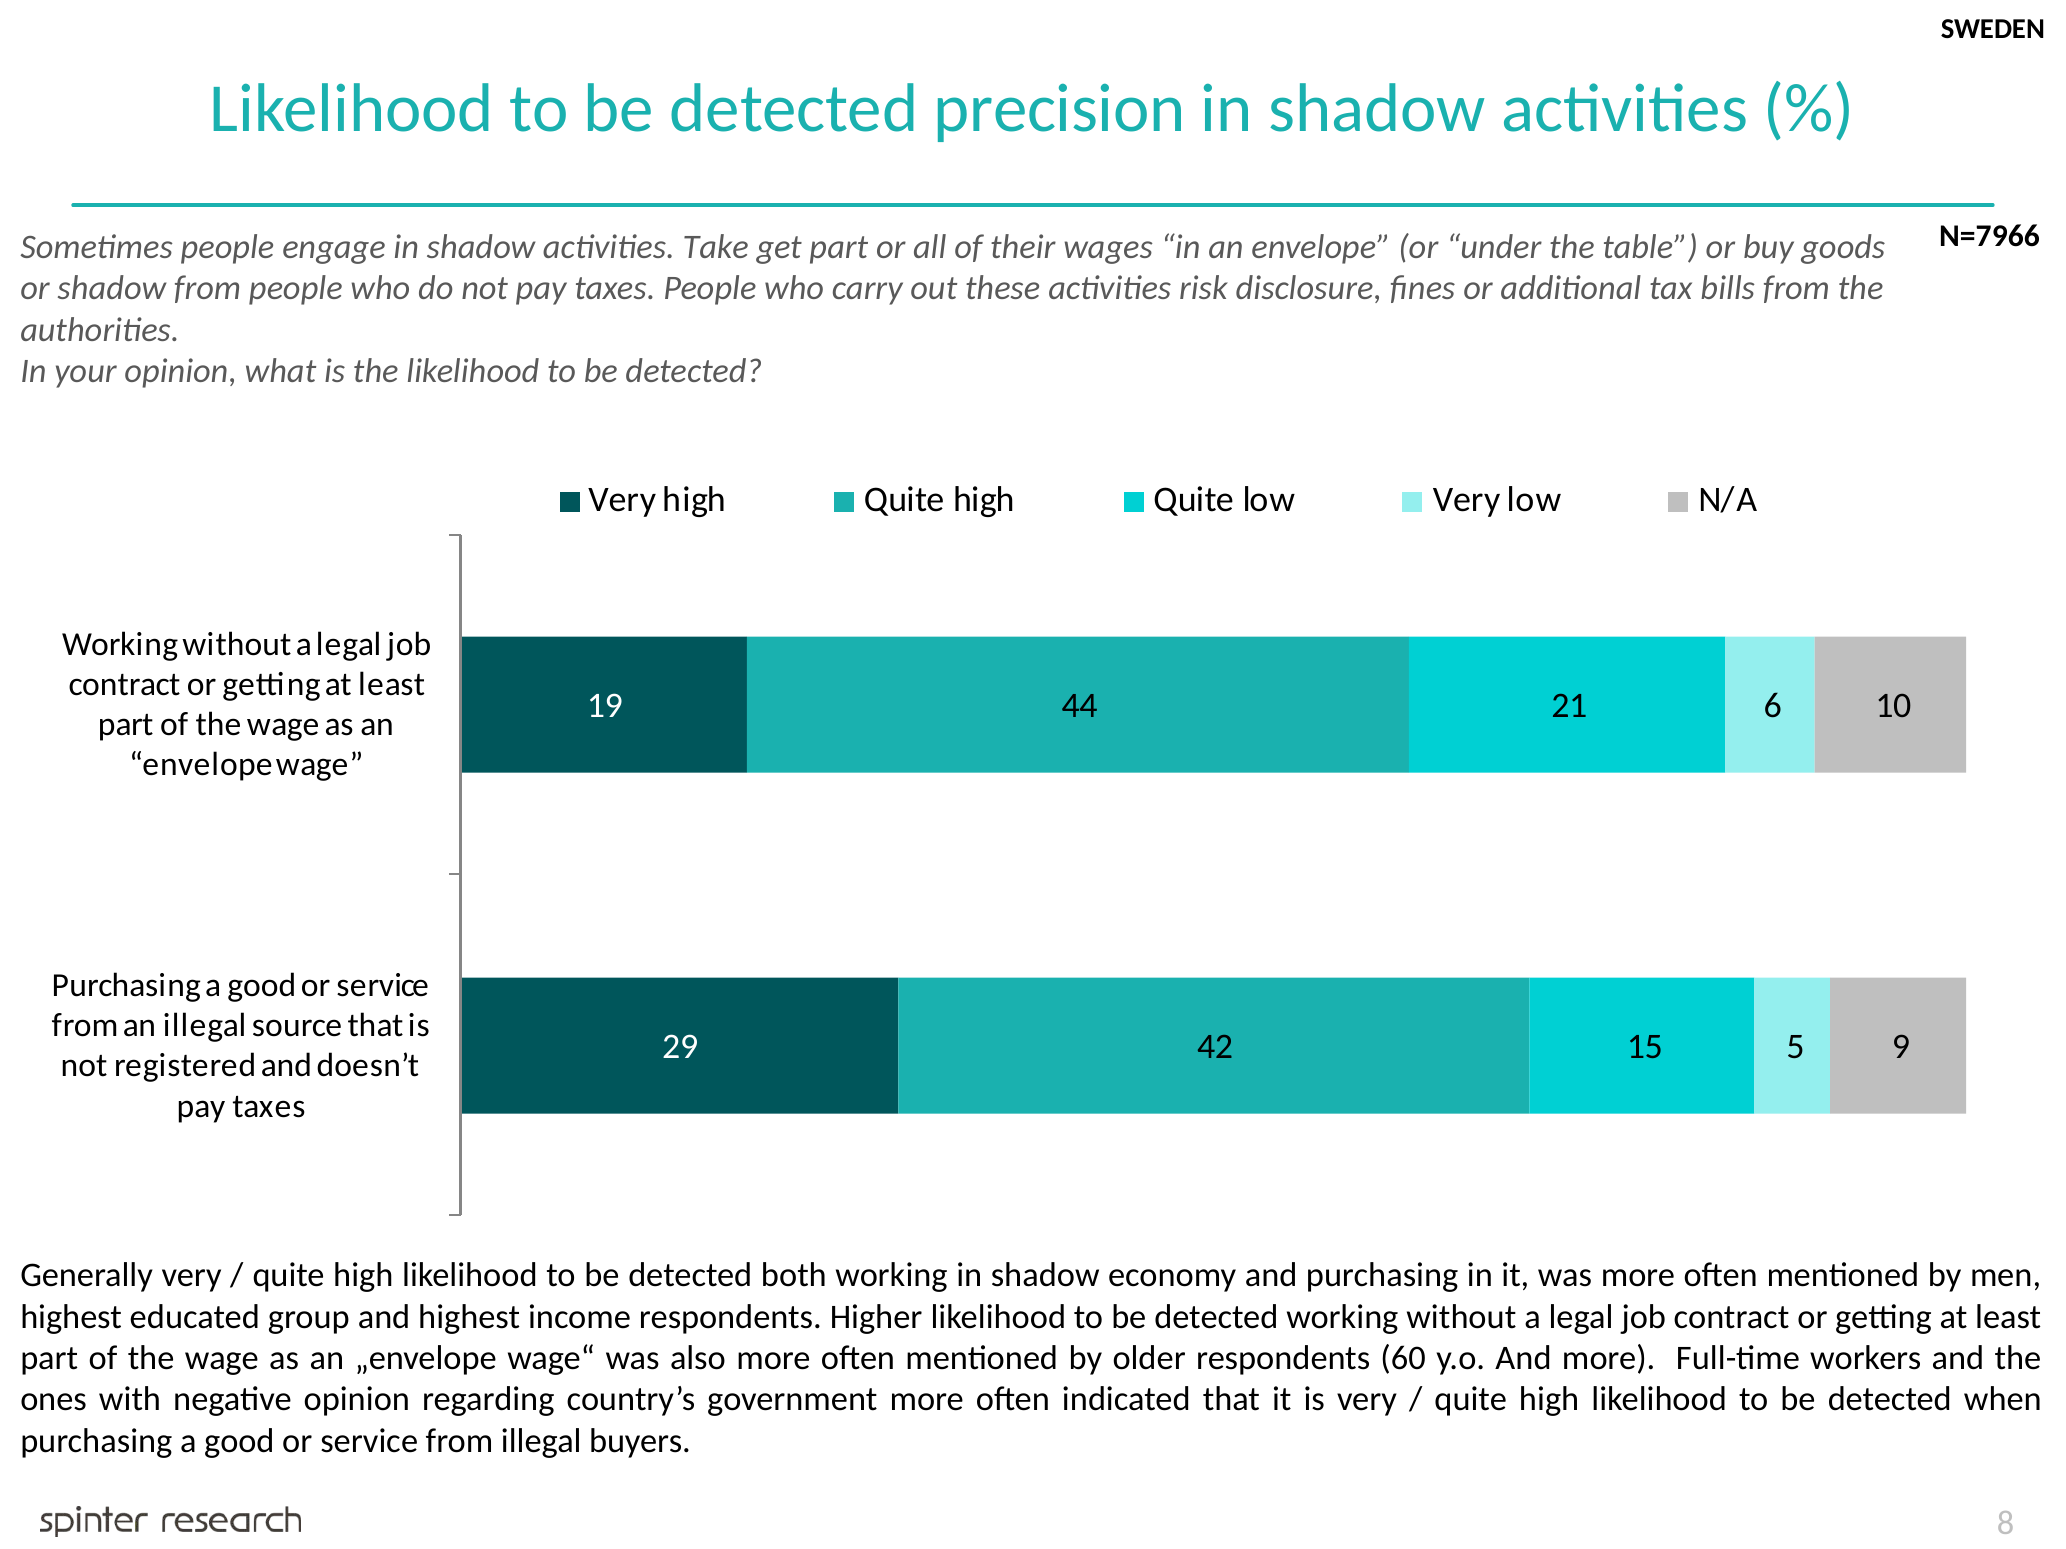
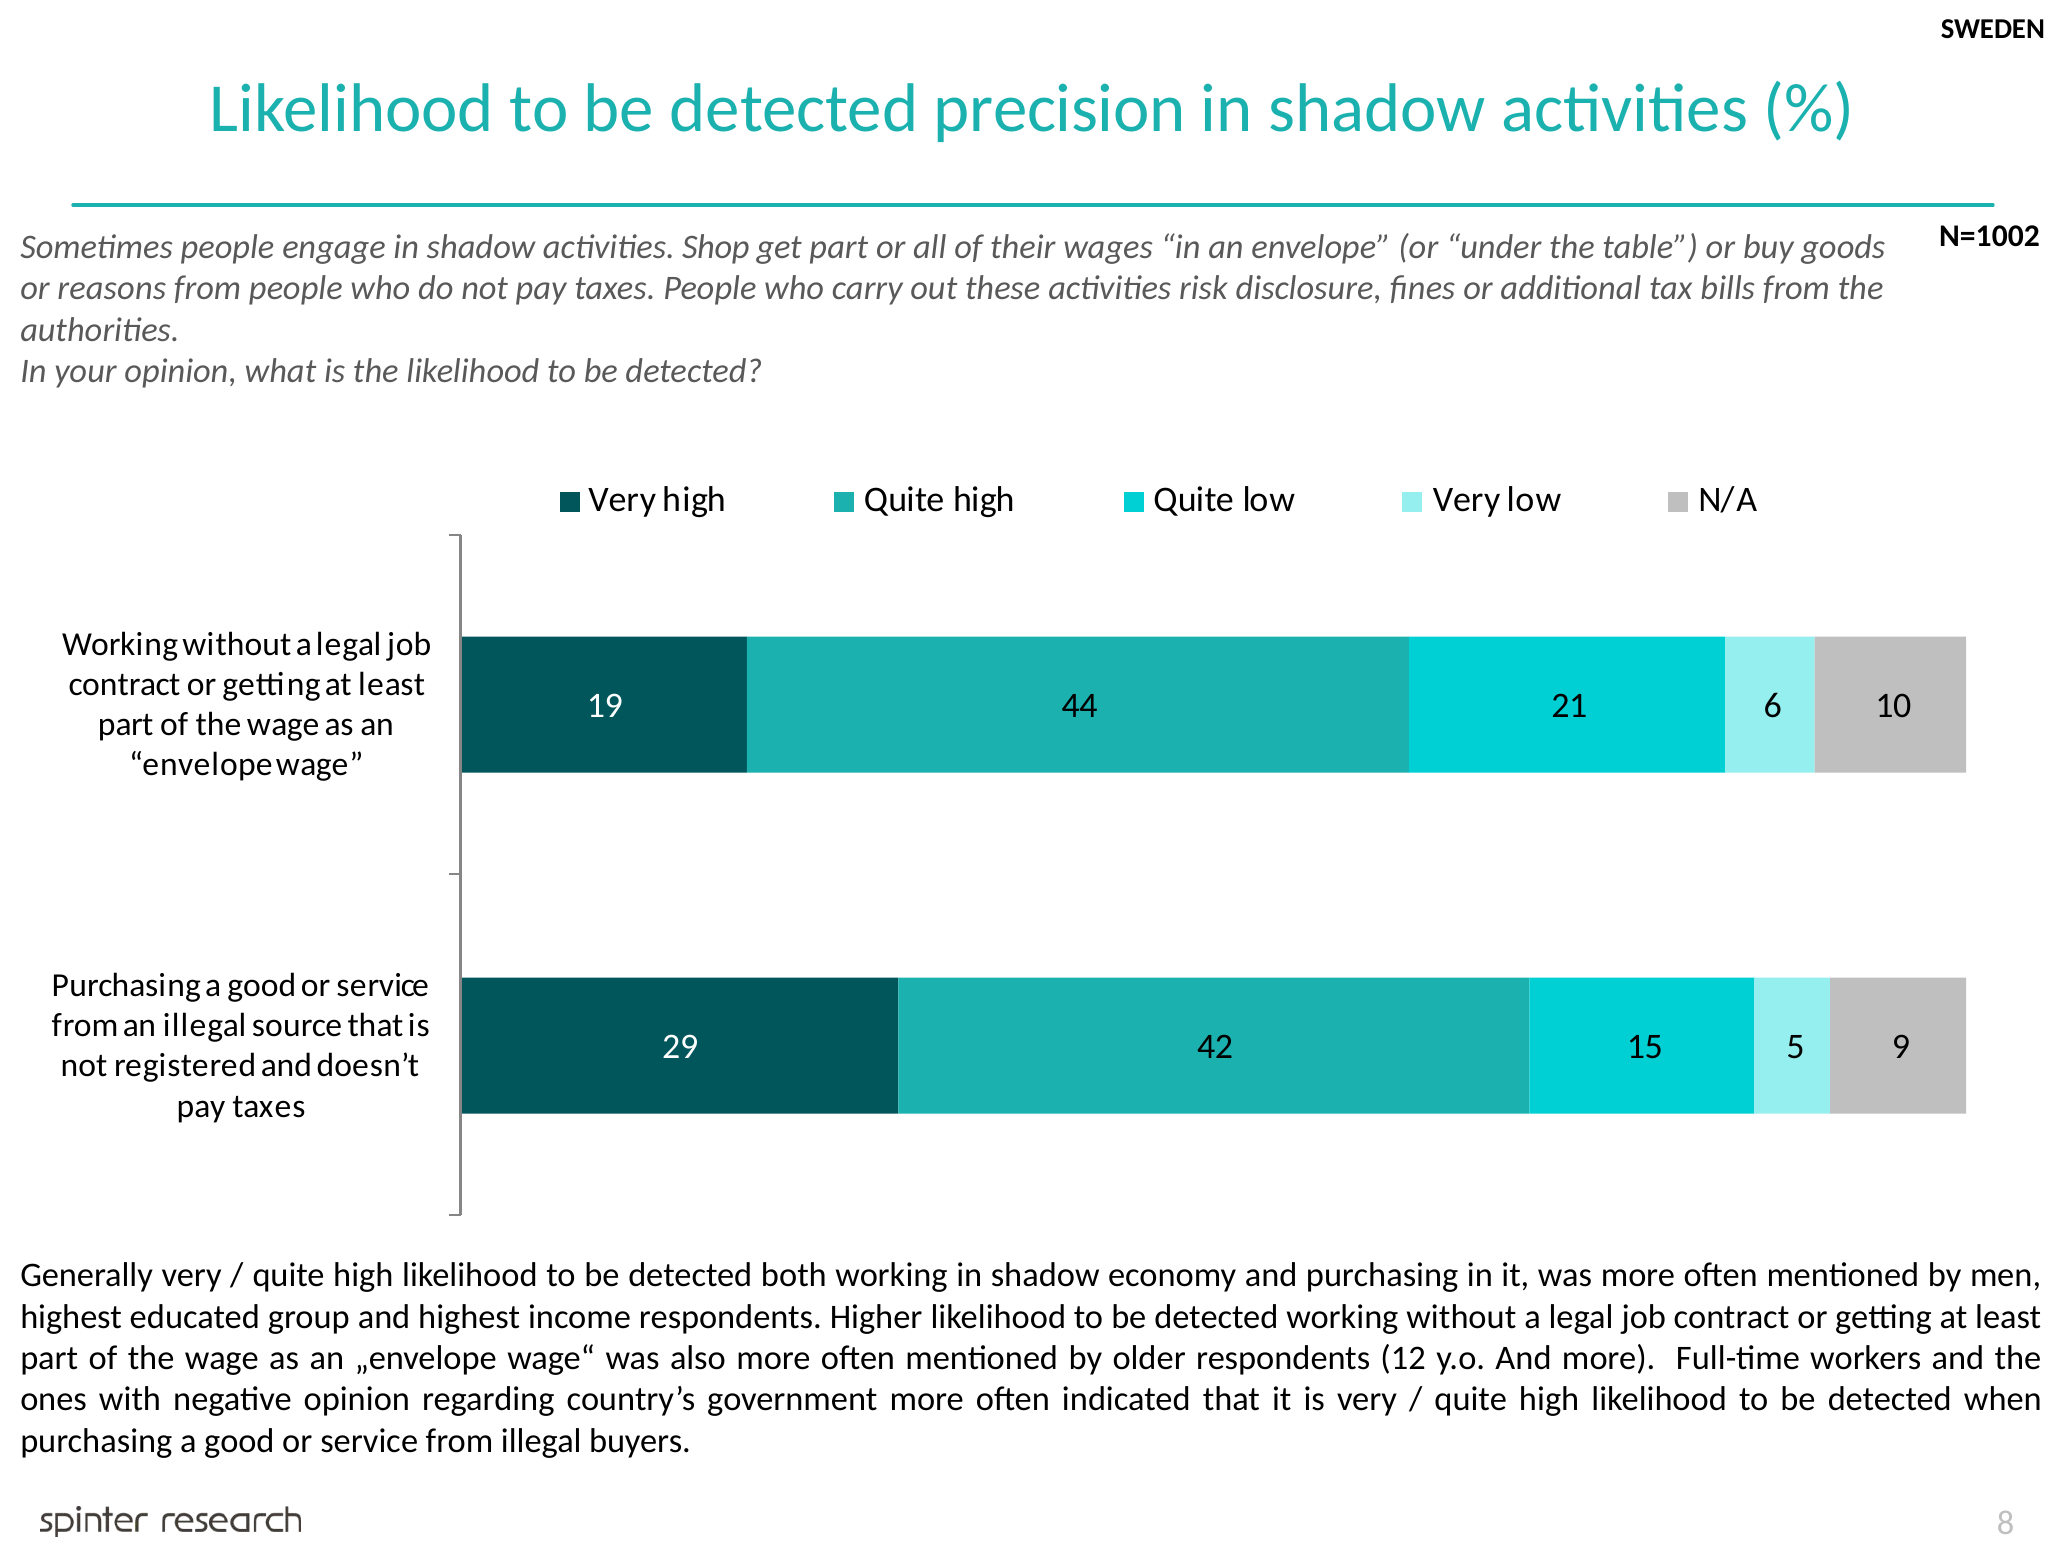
N=7966: N=7966 -> N=1002
Take: Take -> Shop
or shadow: shadow -> reasons
60: 60 -> 12
